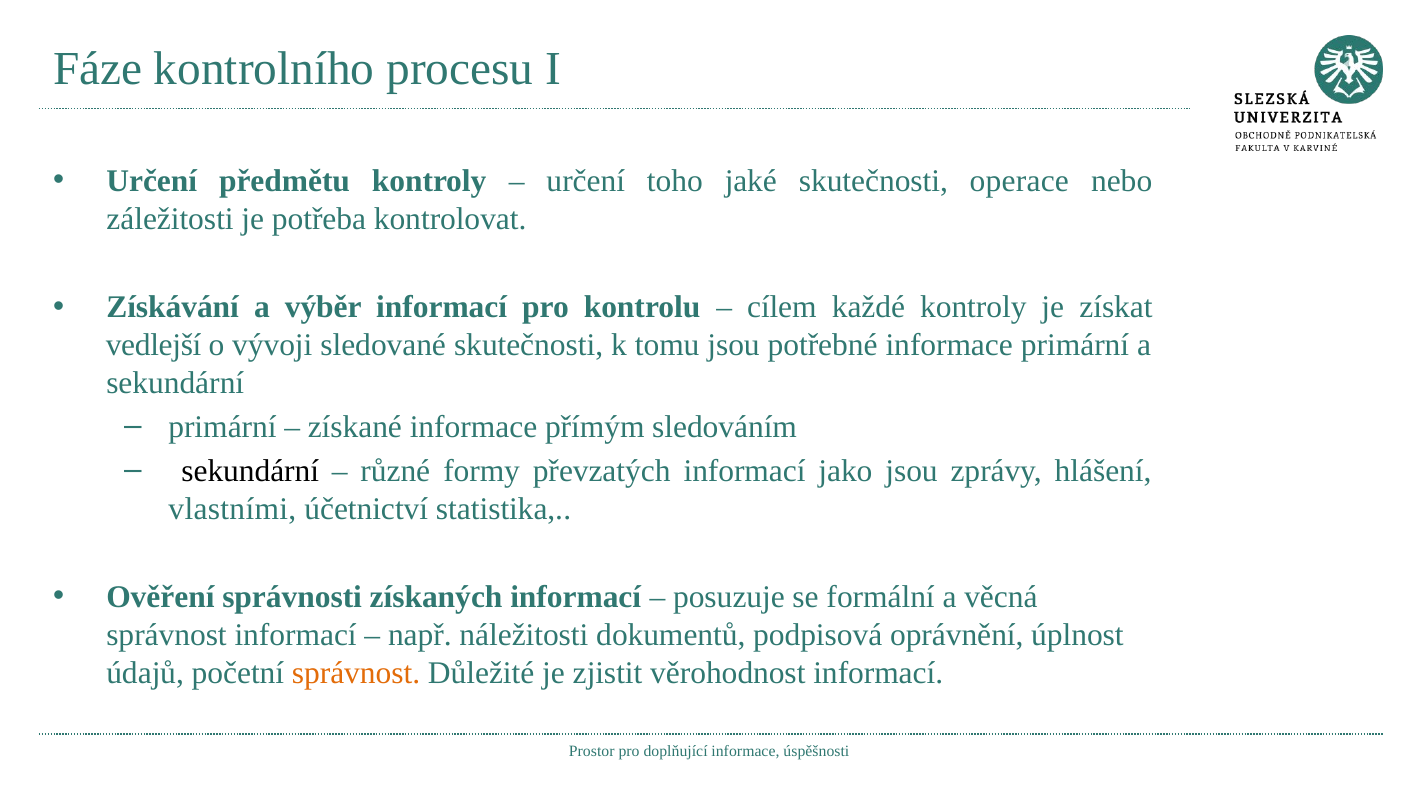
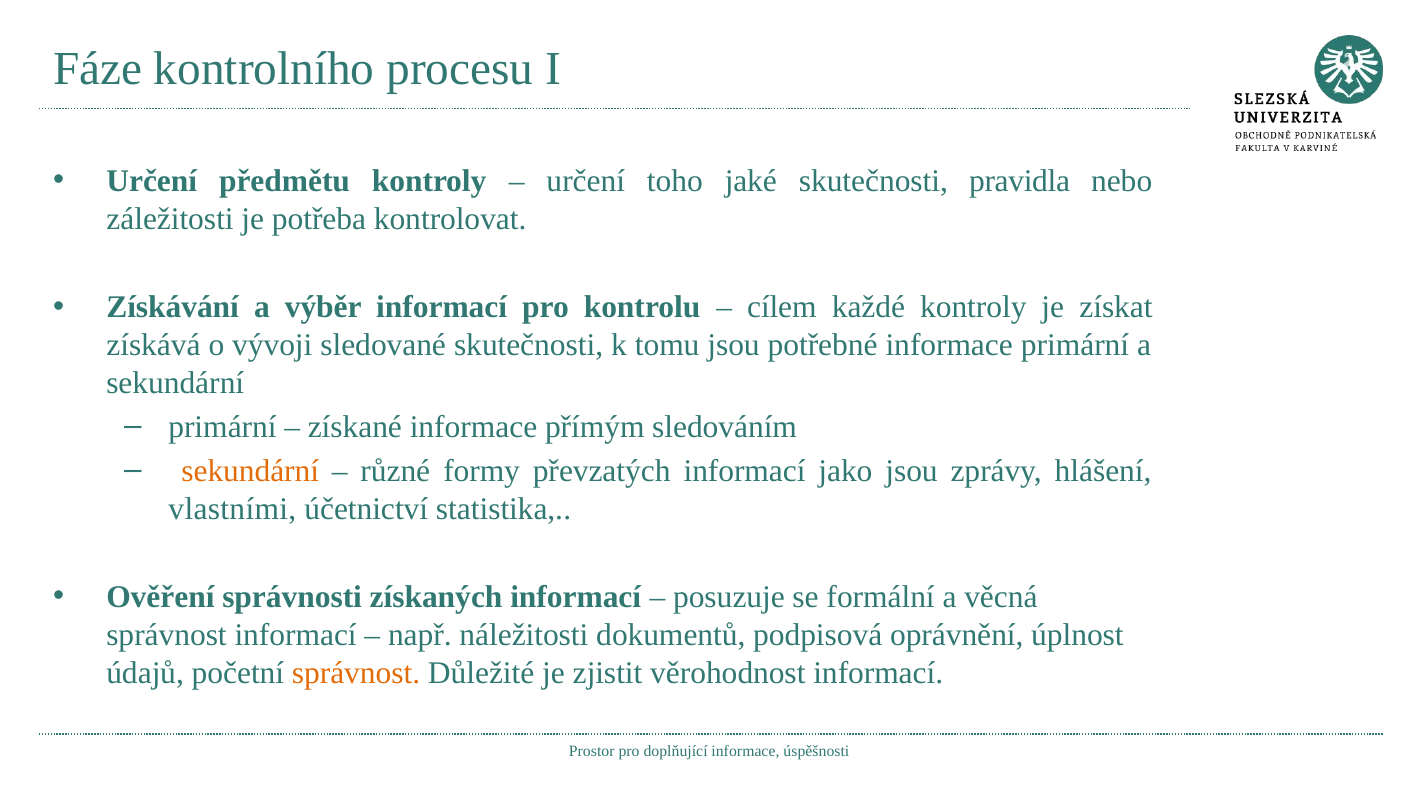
operace: operace -> pravidla
vedlejší: vedlejší -> získává
sekundární at (250, 471) colour: black -> orange
